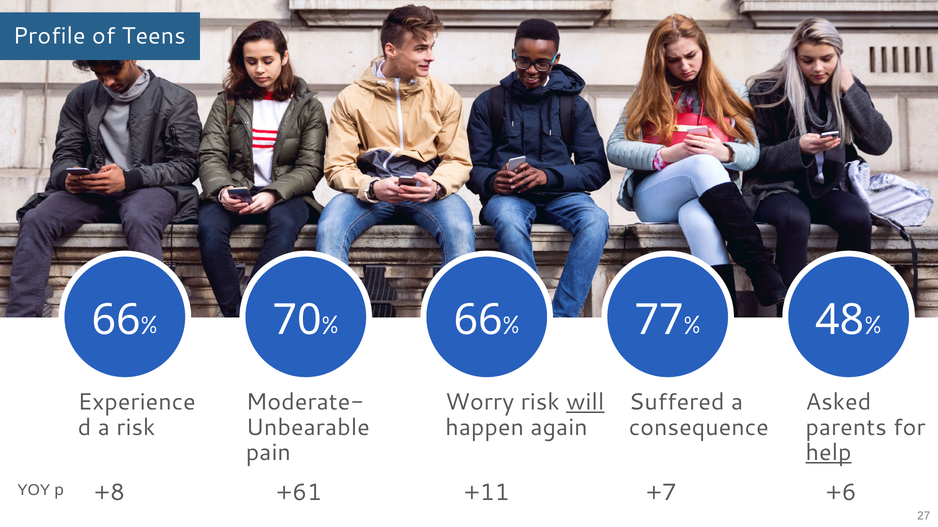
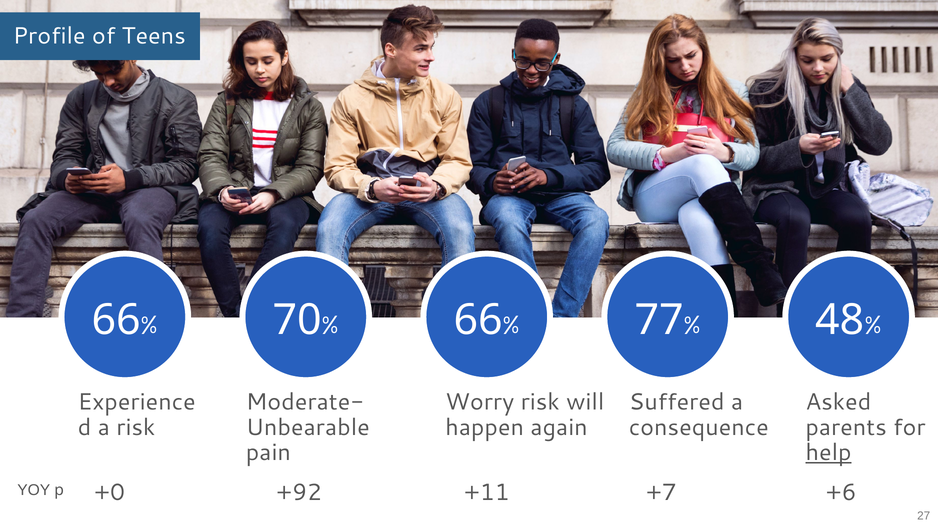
will underline: present -> none
+61: +61 -> +92
+8: +8 -> +0
